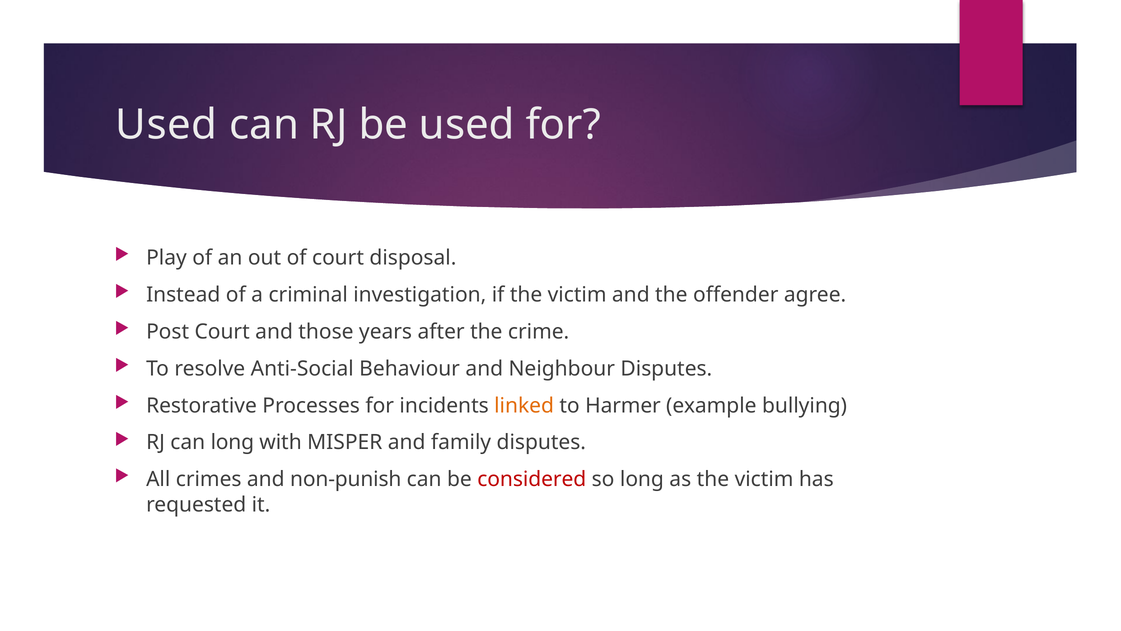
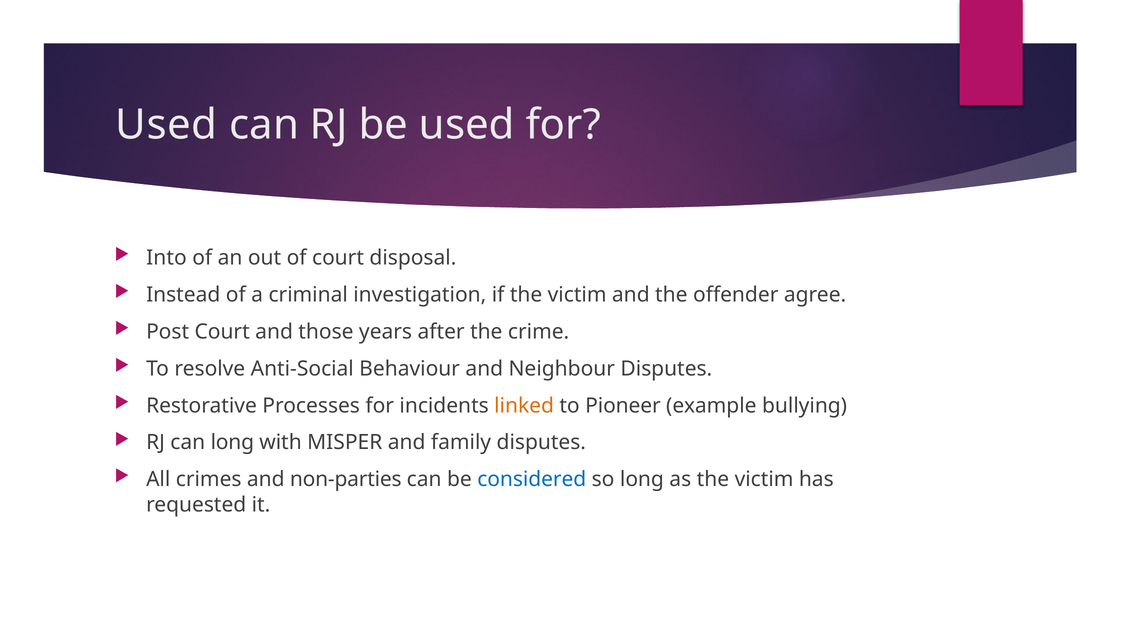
Play: Play -> Into
Harmer: Harmer -> Pioneer
non-punish: non-punish -> non-parties
considered colour: red -> blue
